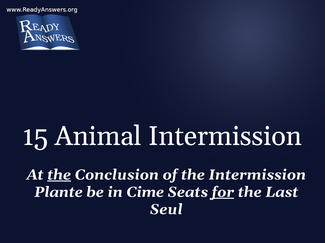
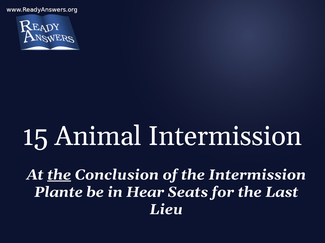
Cime: Cime -> Hear
for underline: present -> none
Seul: Seul -> Lieu
